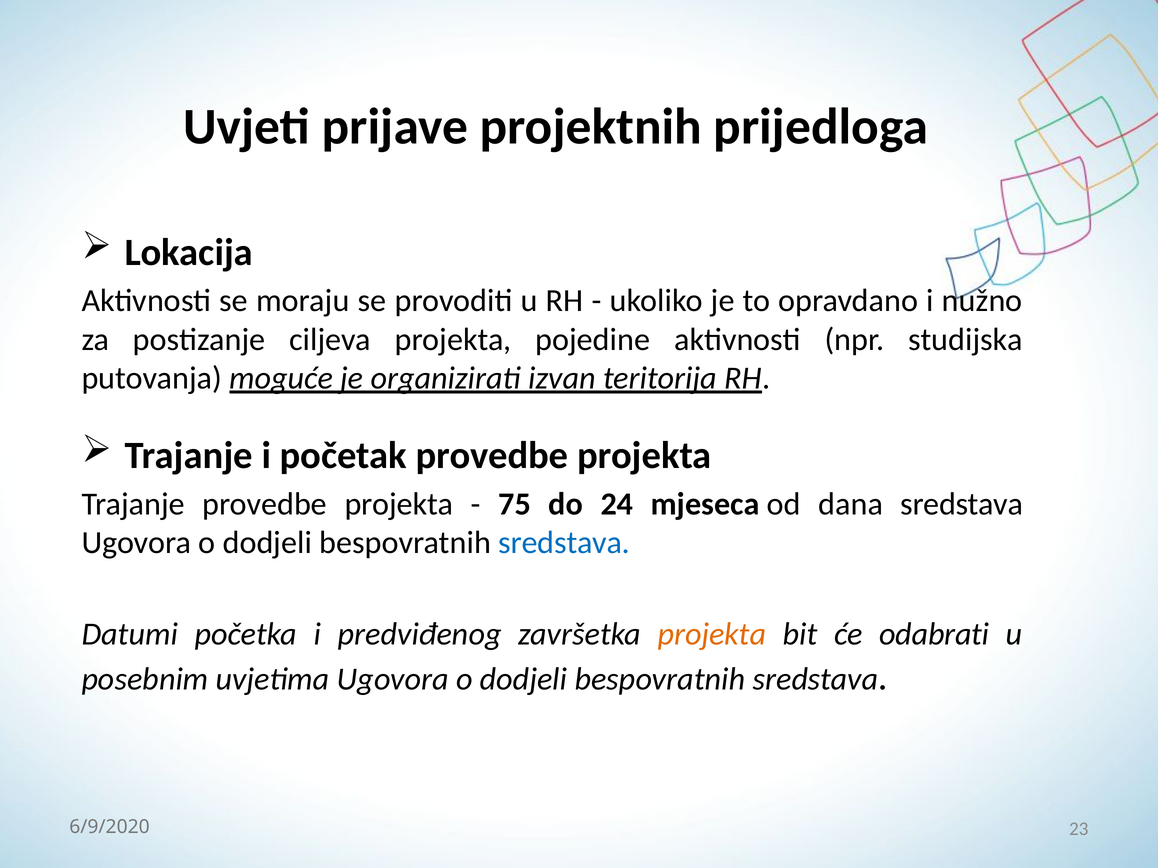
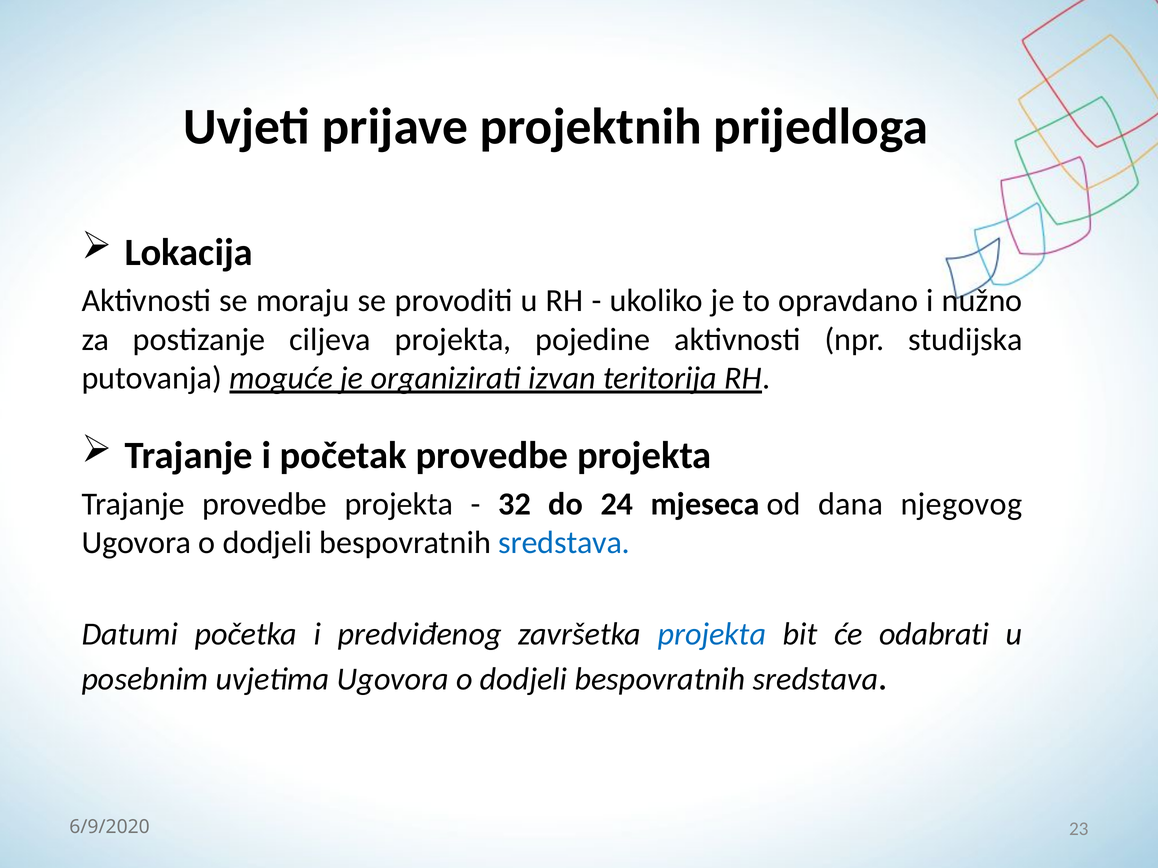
75: 75 -> 32
dana sredstava: sredstava -> njegovog
projekta at (712, 634) colour: orange -> blue
